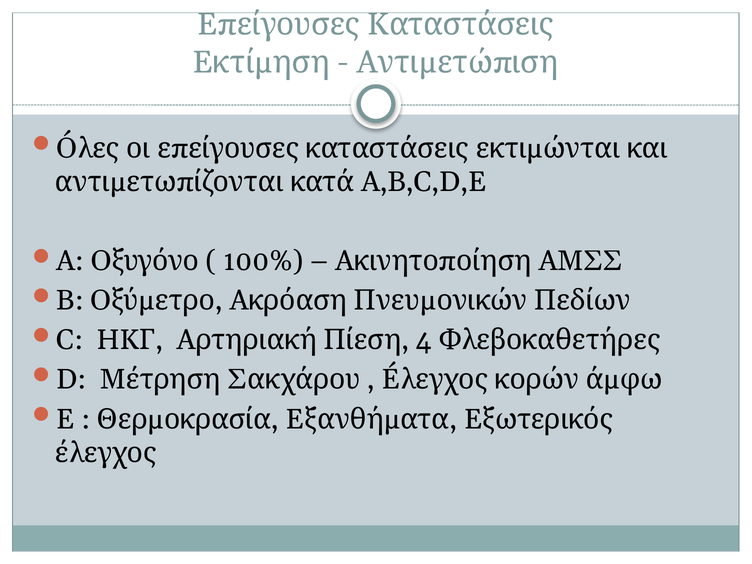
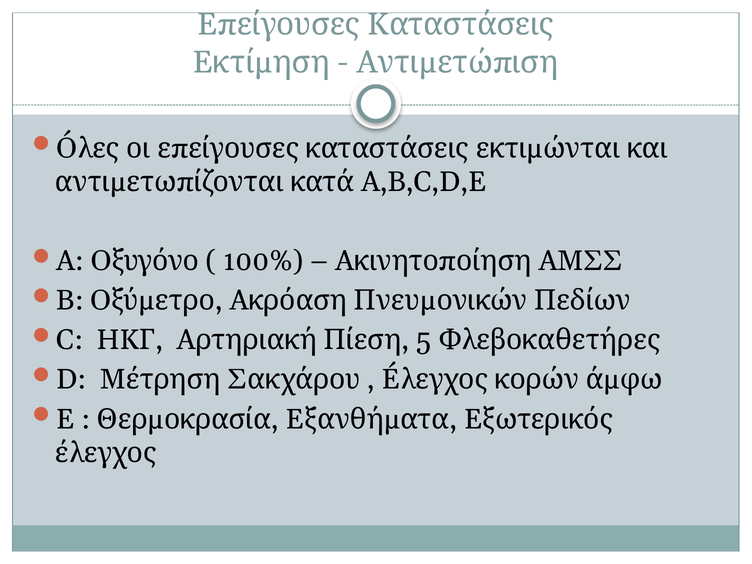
4: 4 -> 5
